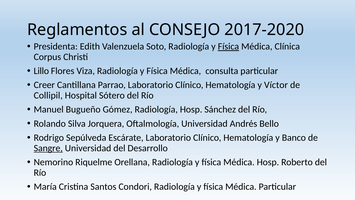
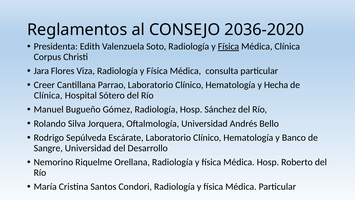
2017-2020: 2017-2020 -> 2036-2020
Lillo: Lillo -> Jara
Víctor: Víctor -> Hecha
Collipil at (48, 95): Collipil -> Clínica
Sangre underline: present -> none
